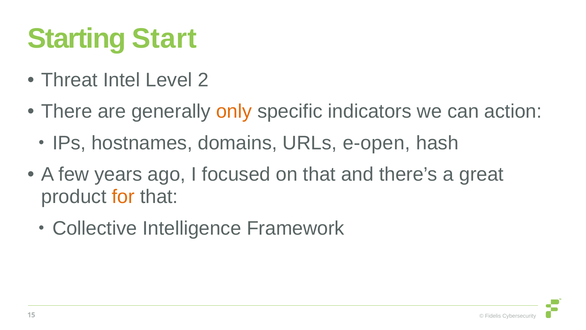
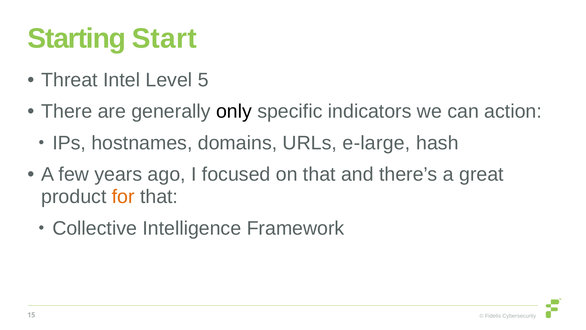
2: 2 -> 5
only colour: orange -> black
e-open: e-open -> e-large
